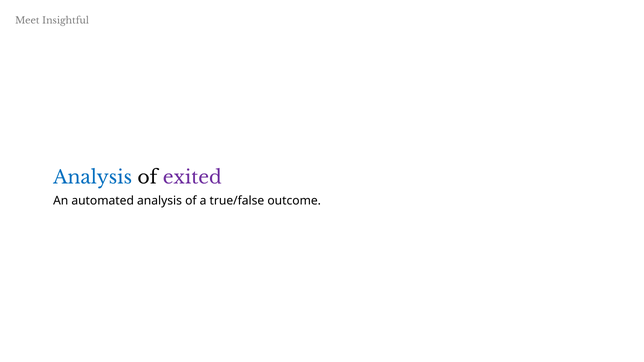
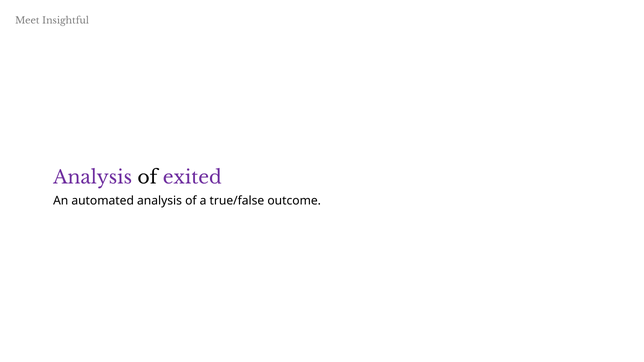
Analysis at (93, 178) colour: blue -> purple
